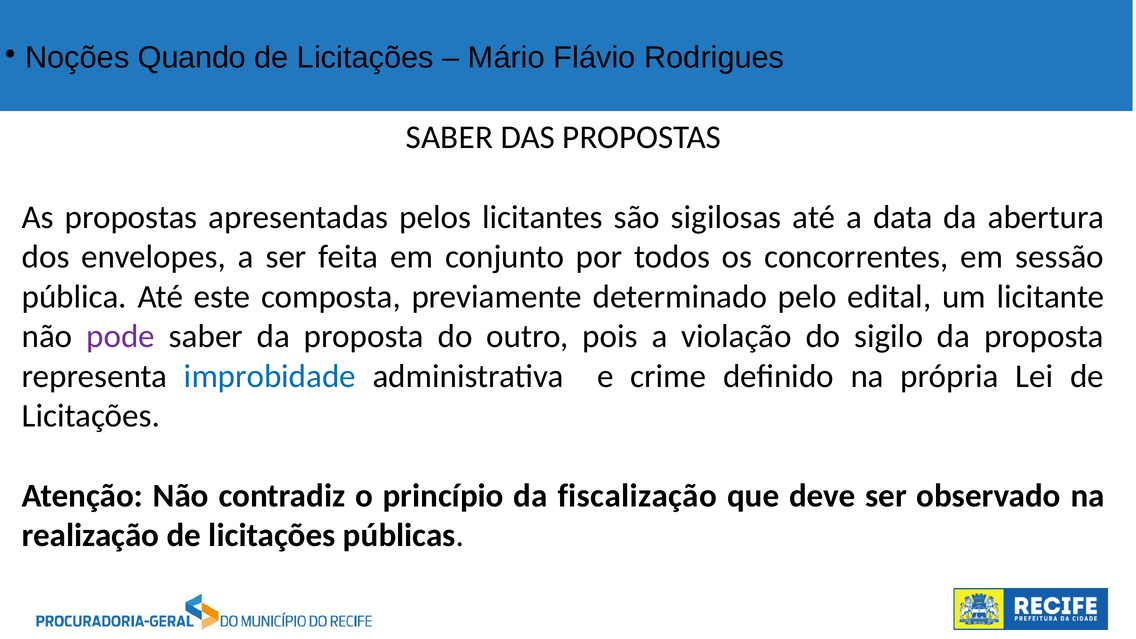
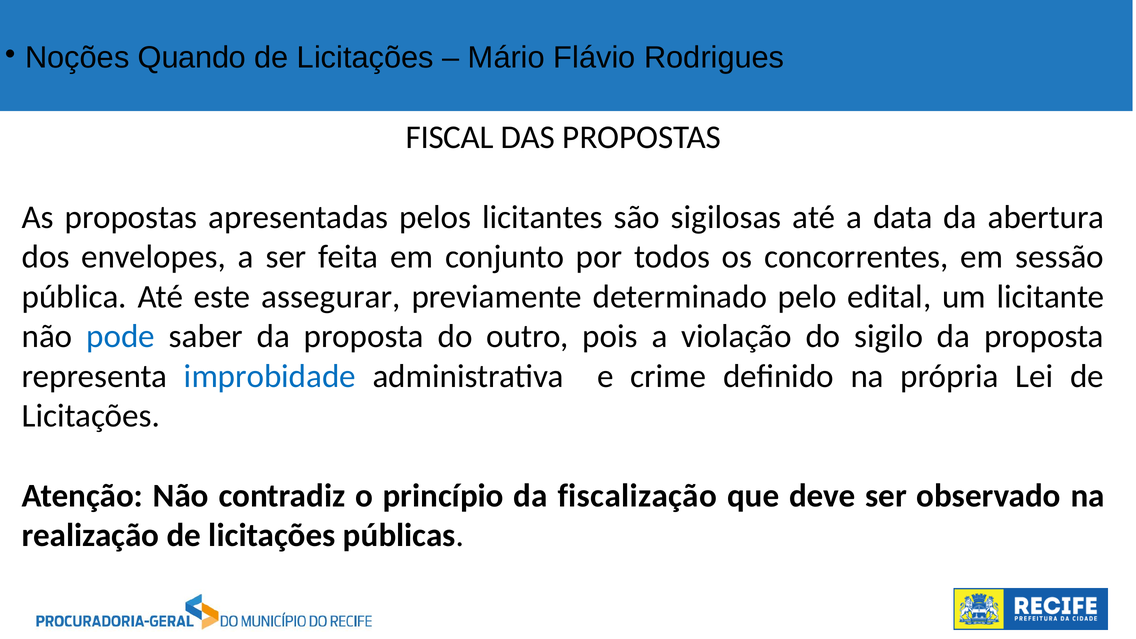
SABER at (449, 138): SABER -> FISCAL
composta: composta -> assegurar
pode colour: purple -> blue
